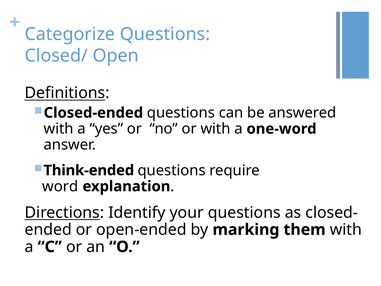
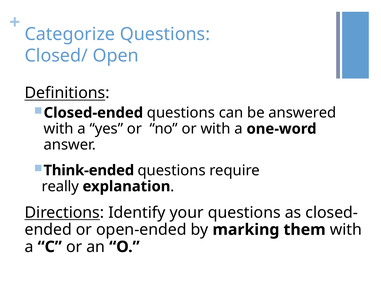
word: word -> really
